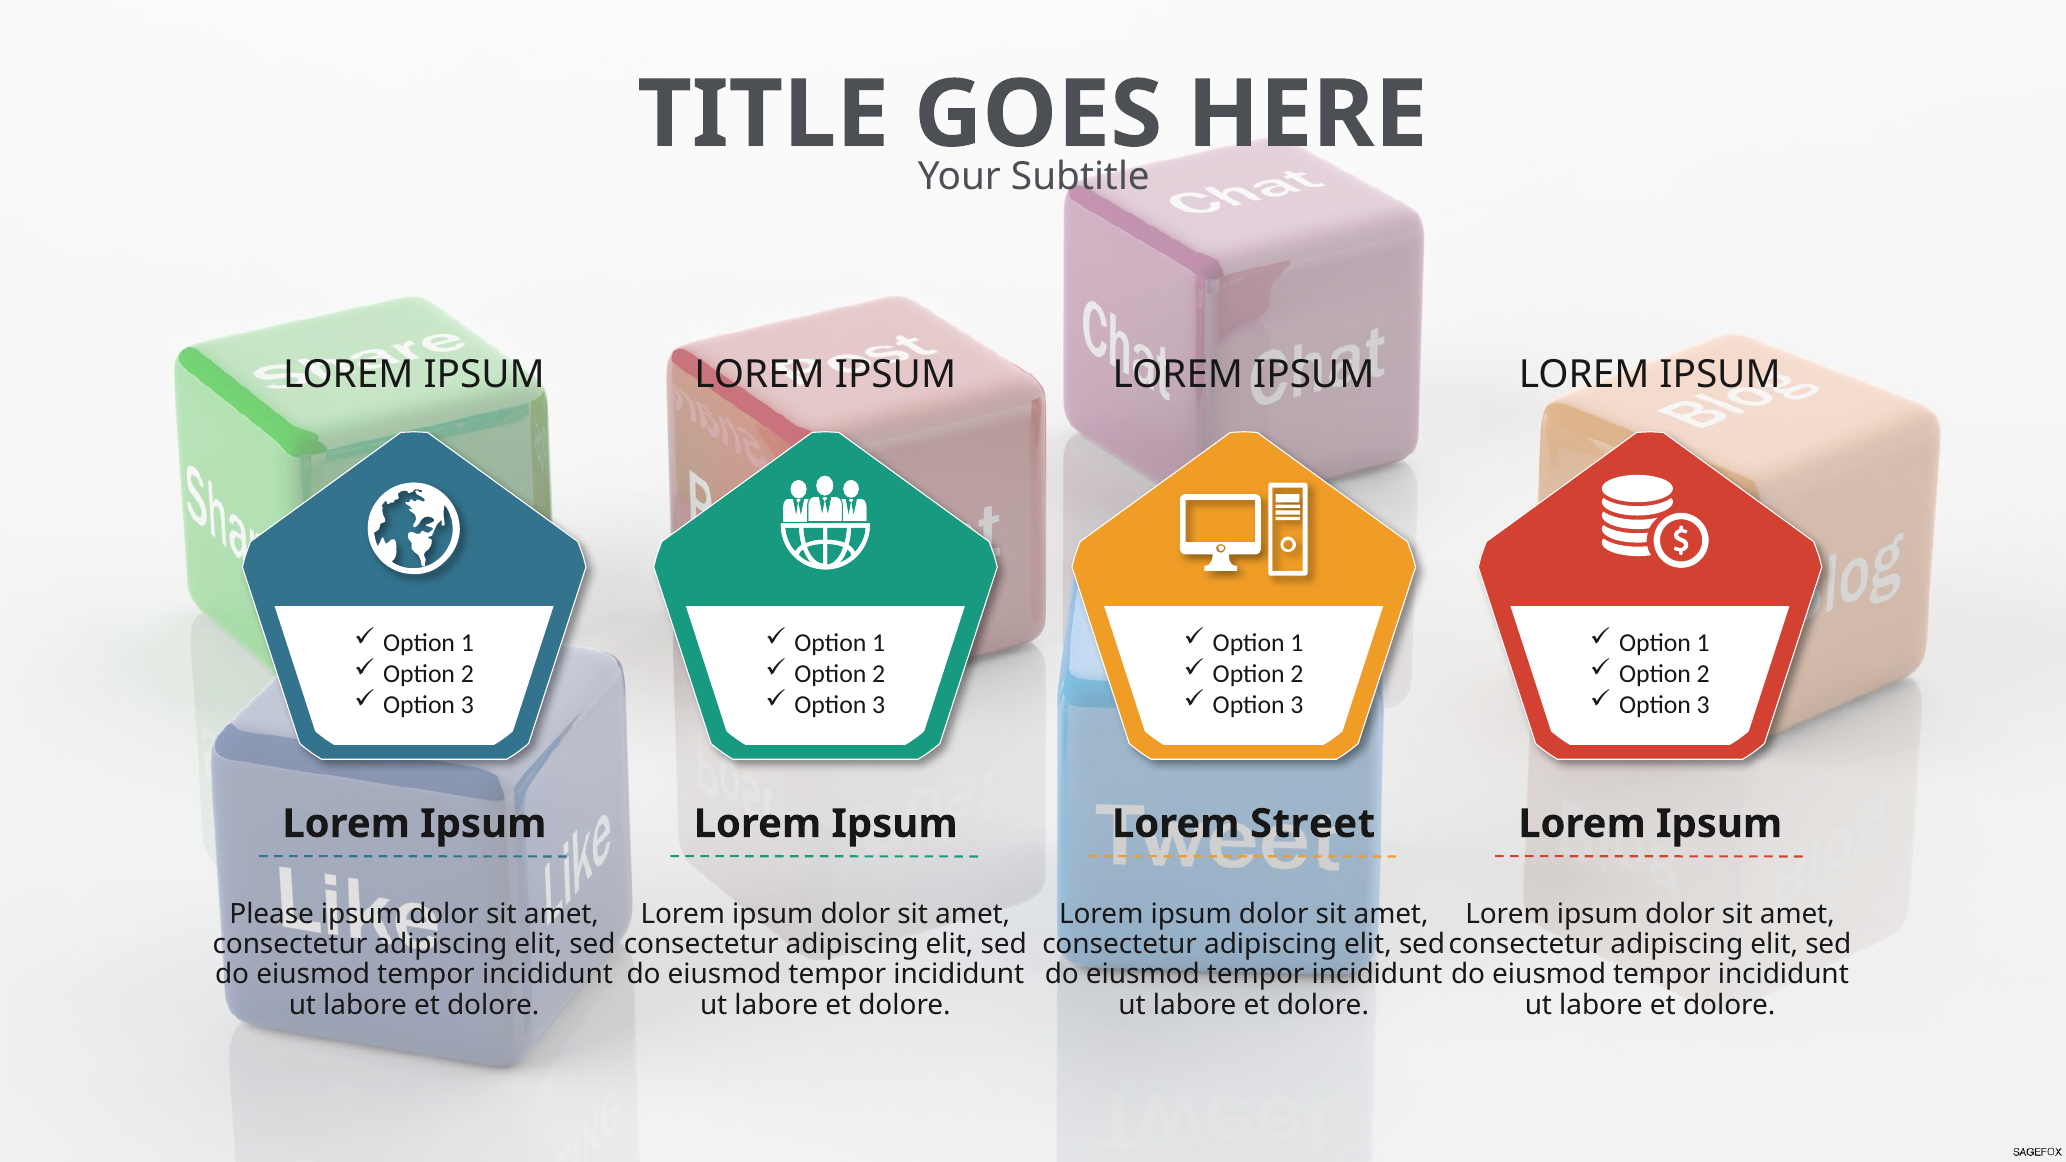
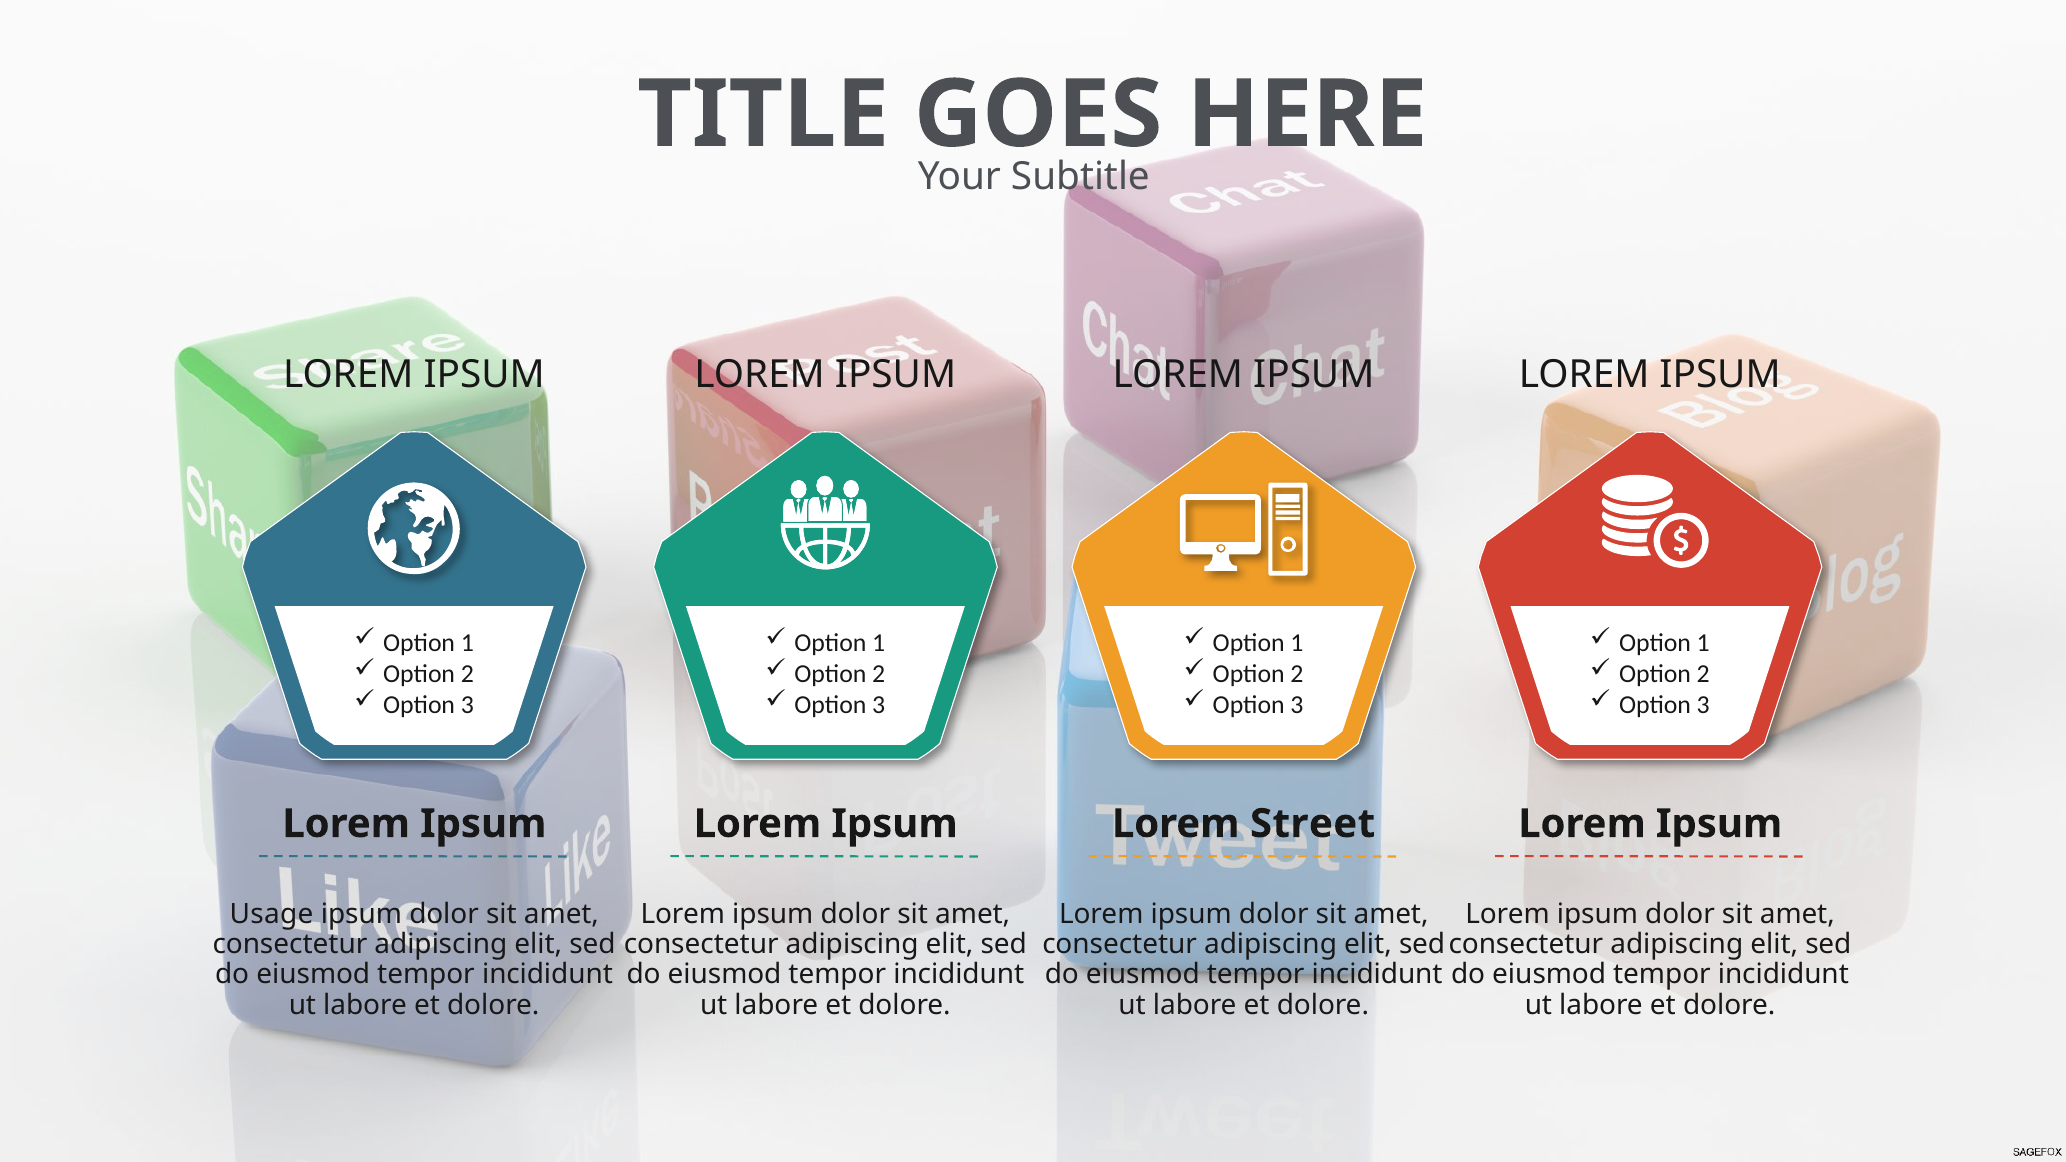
Please: Please -> Usage
